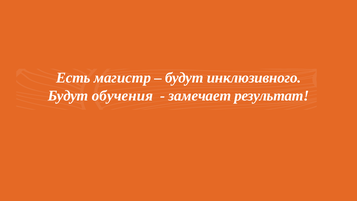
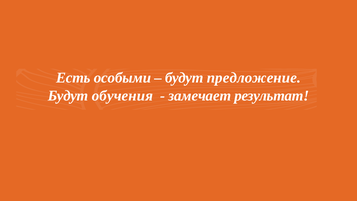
магистр: магистр -> особыми
инклюзивного: инклюзивного -> предложение
